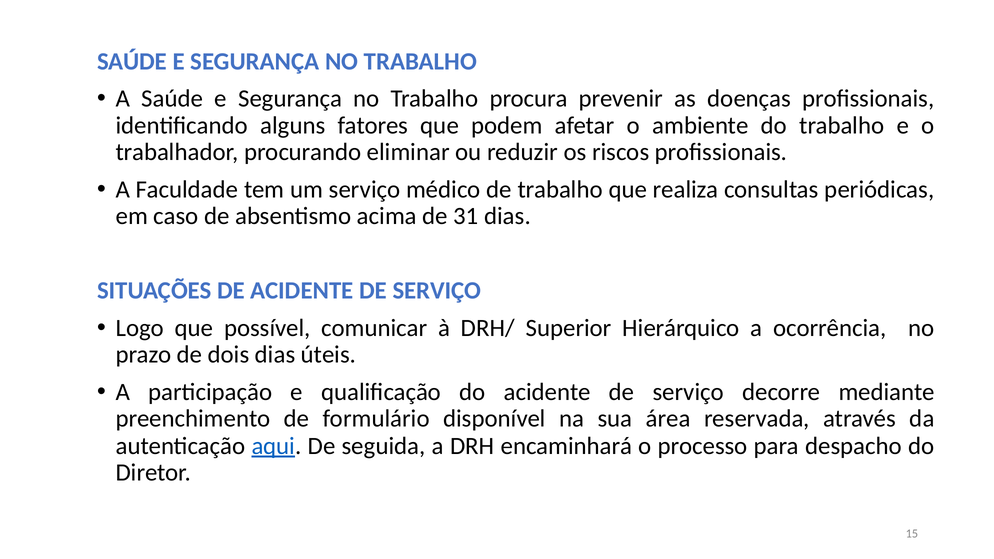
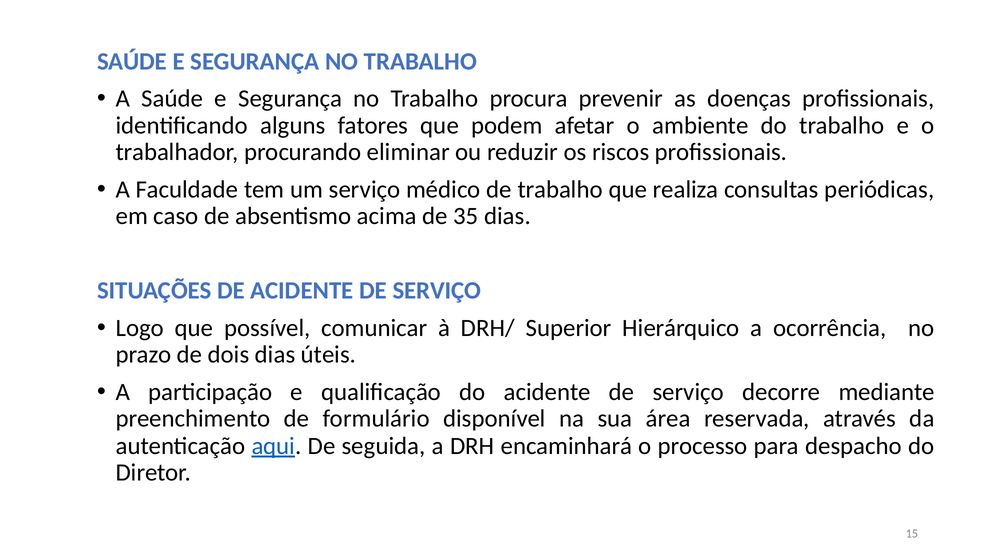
31: 31 -> 35
